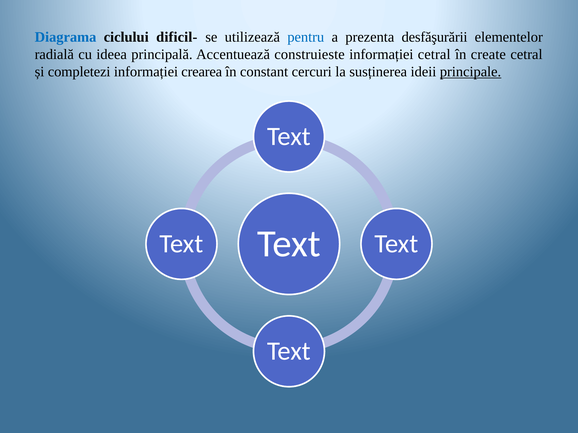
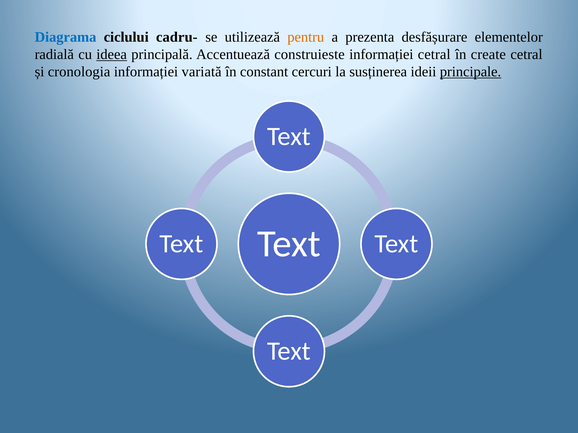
dificil-: dificil- -> cadru-
pentru colour: blue -> orange
desfăşurării: desfăşurării -> desfășurare
ideea underline: none -> present
completezi: completezi -> cronologia
crearea: crearea -> variată
